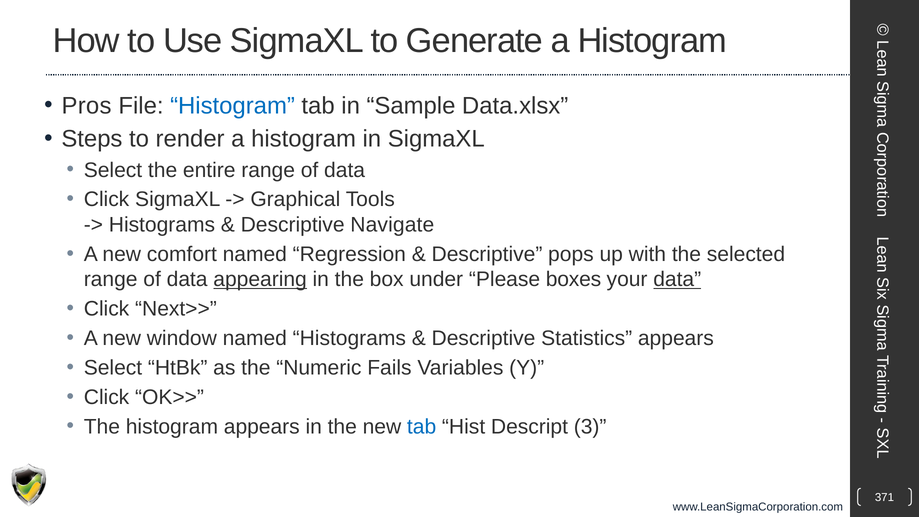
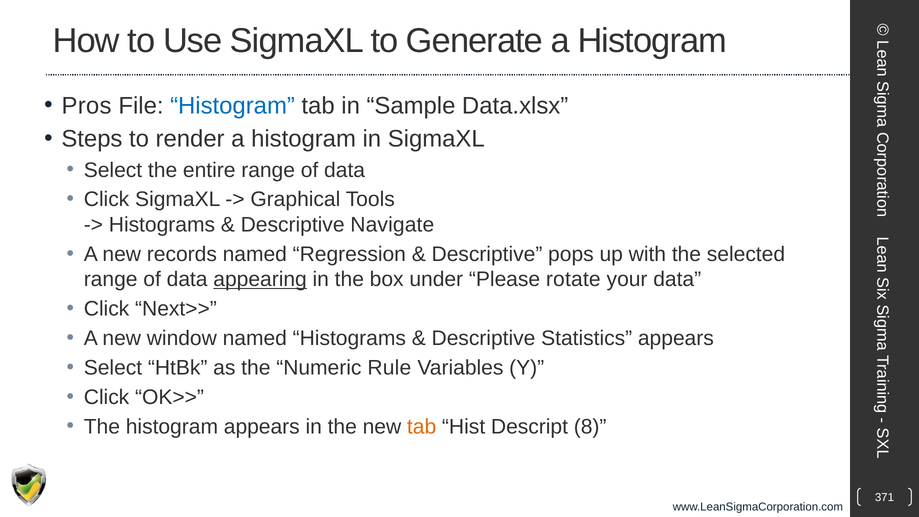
comfort: comfort -> records
boxes: boxes -> rotate
data at (677, 279) underline: present -> none
Fails: Fails -> Rule
tab at (422, 427) colour: blue -> orange
3: 3 -> 8
